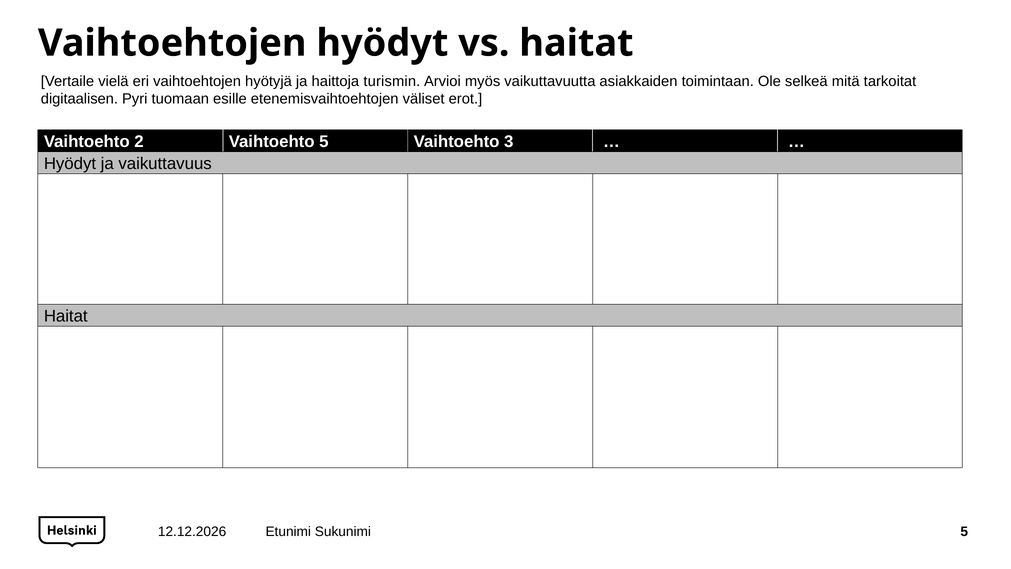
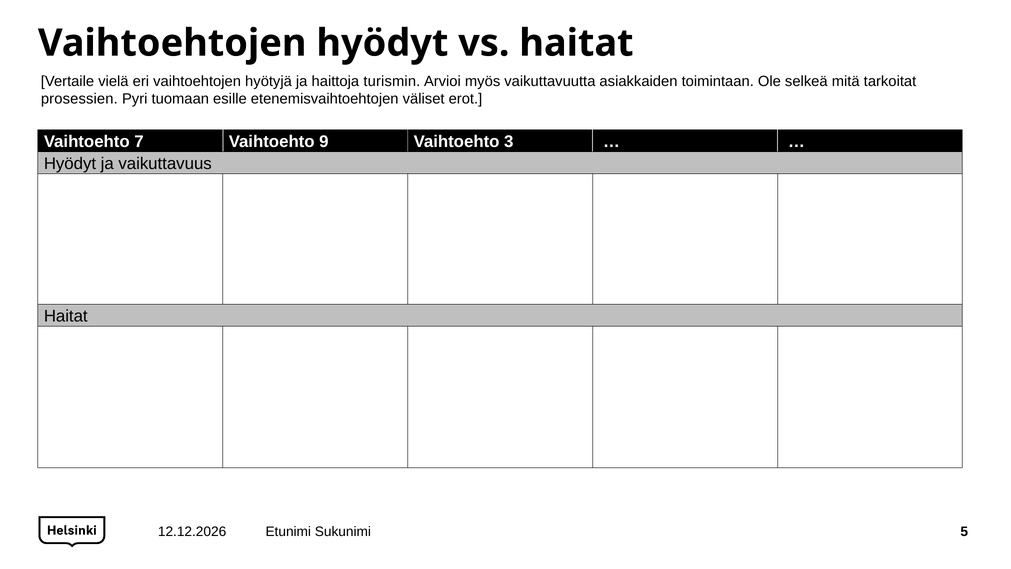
digitaalisen: digitaalisen -> prosessien
2: 2 -> 7
Vaihtoehto 5: 5 -> 9
